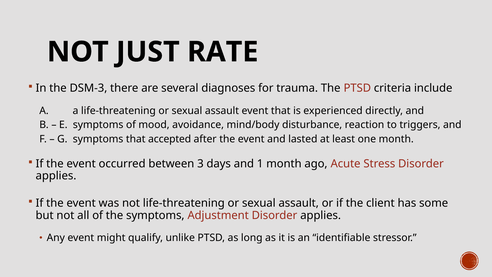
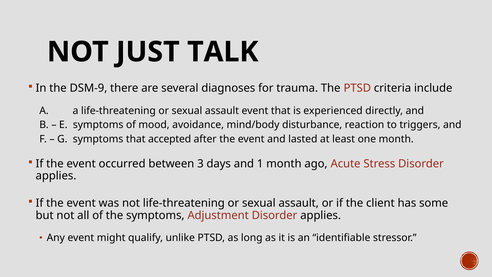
RATE: RATE -> TALK
DSM-3: DSM-3 -> DSM-9
